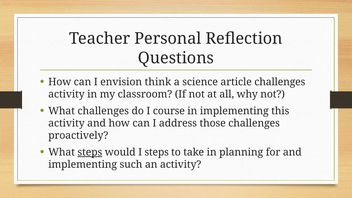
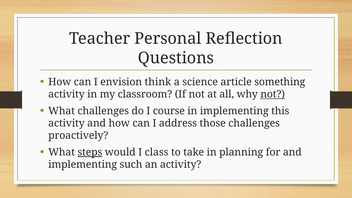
article challenges: challenges -> something
not at (273, 94) underline: none -> present
I steps: steps -> class
